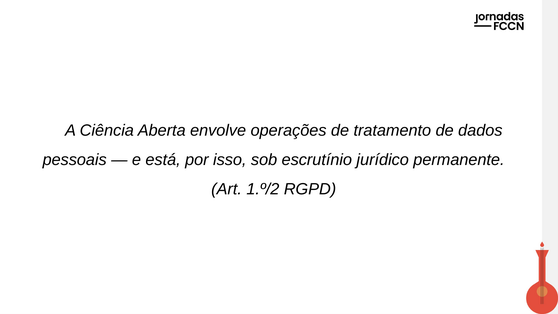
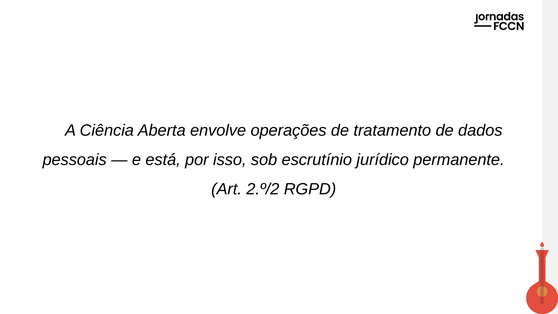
1.º/2: 1.º/2 -> 2.º/2
